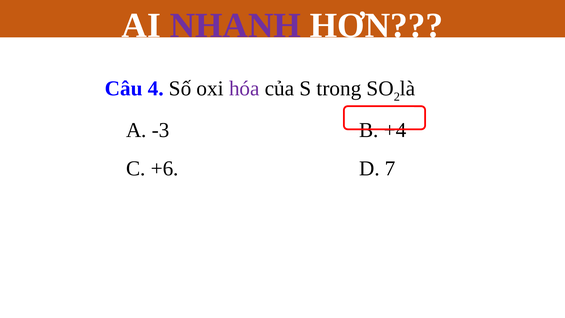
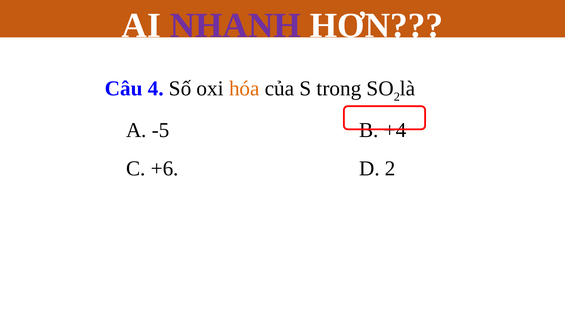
hóa colour: purple -> orange
-3: -3 -> -5
D 7: 7 -> 2
